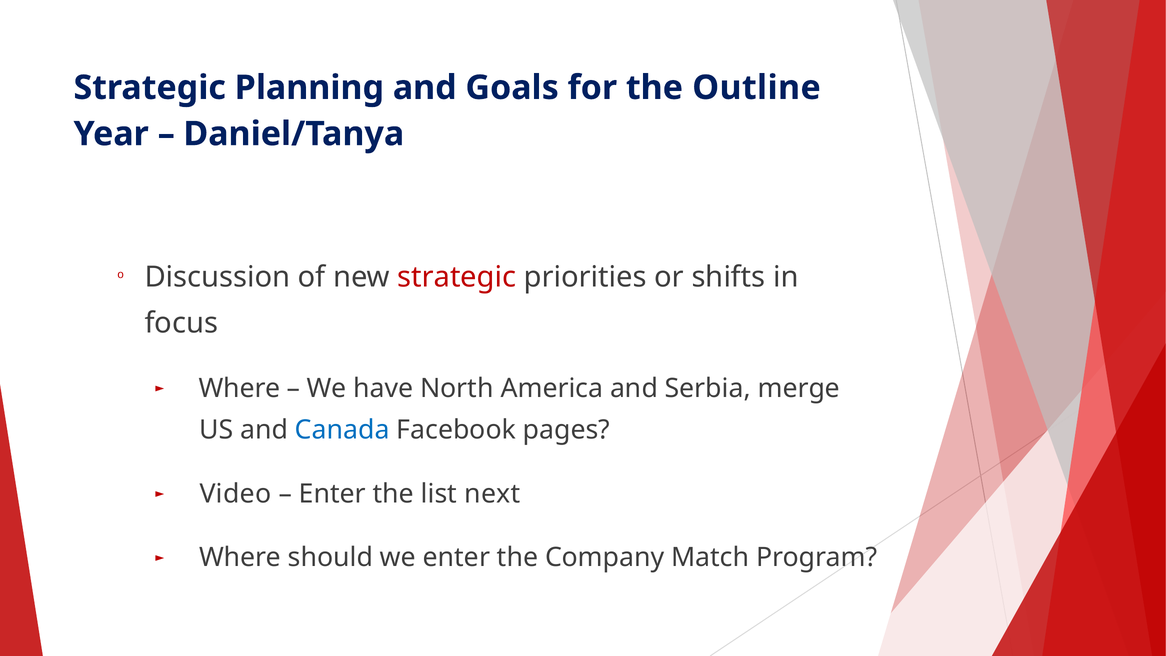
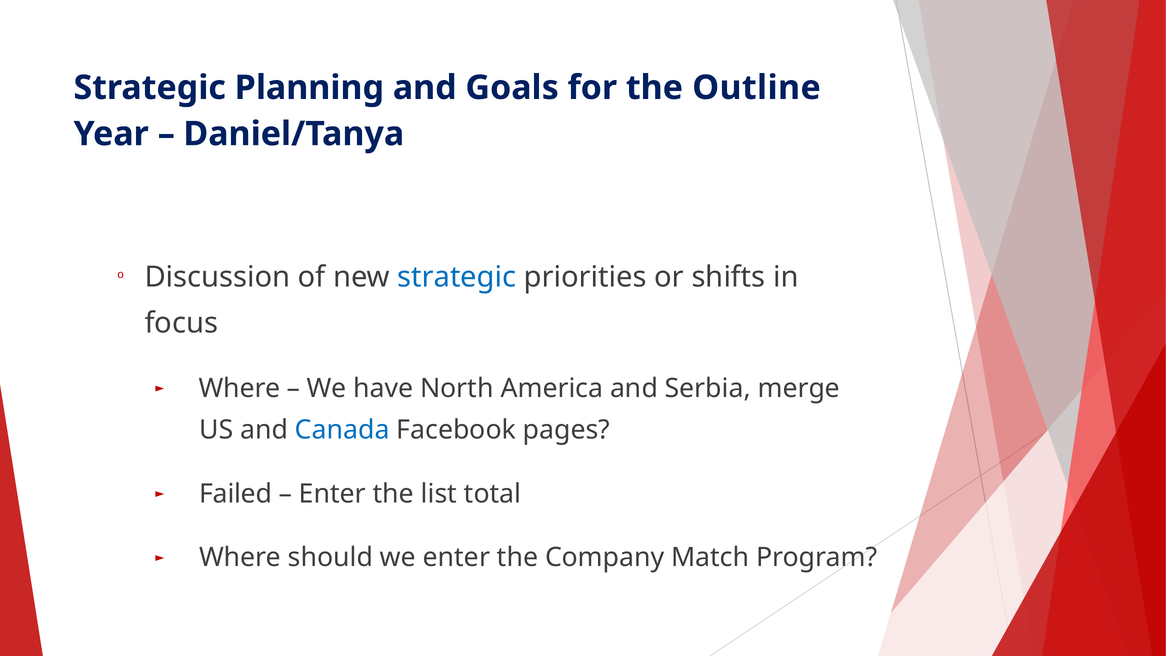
strategic at (457, 277) colour: red -> blue
Video: Video -> Failed
next: next -> total
